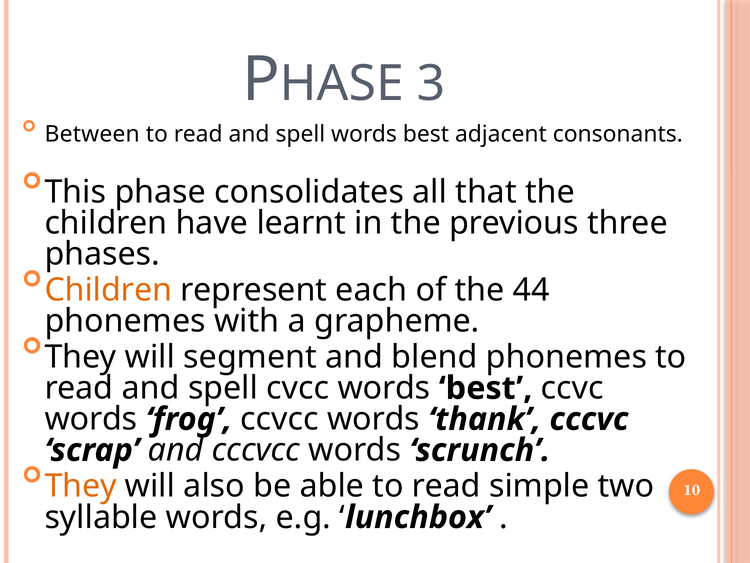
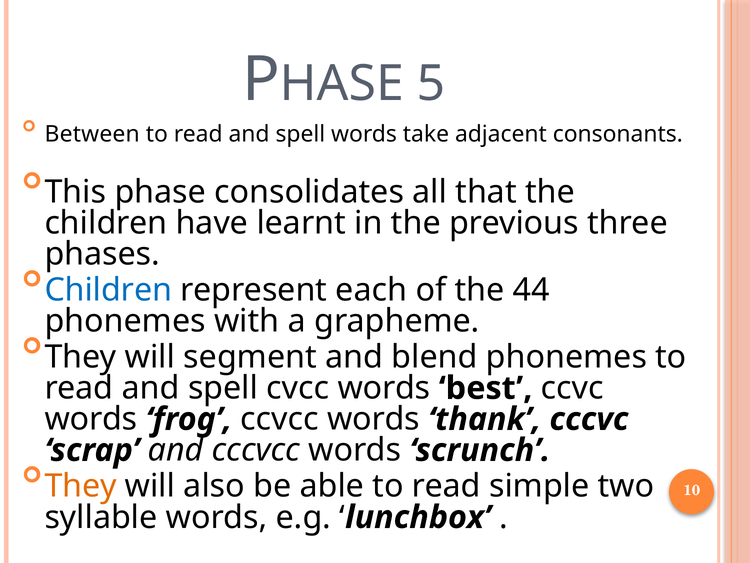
3: 3 -> 5
spell words best: best -> take
Children at (108, 290) colour: orange -> blue
